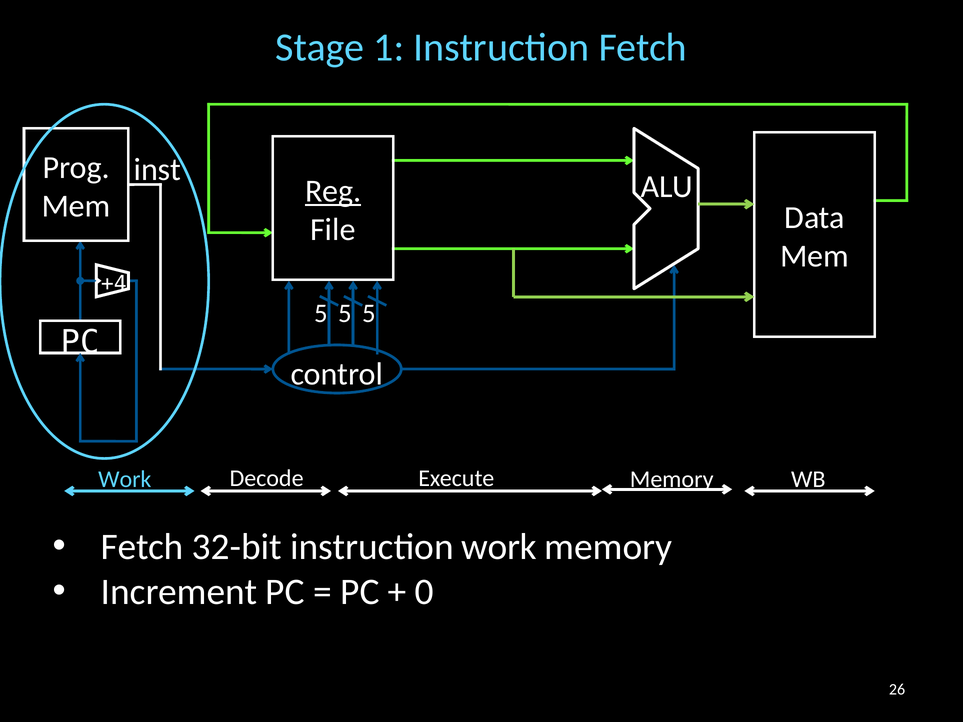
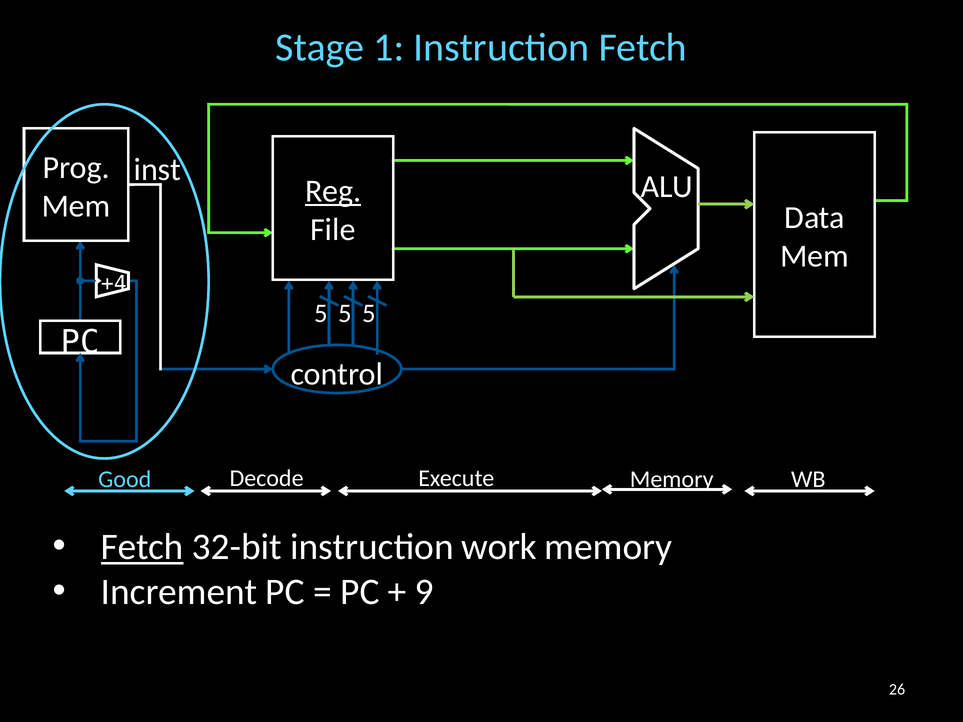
Work at (125, 479): Work -> Good
Fetch at (142, 547) underline: none -> present
0: 0 -> 9
